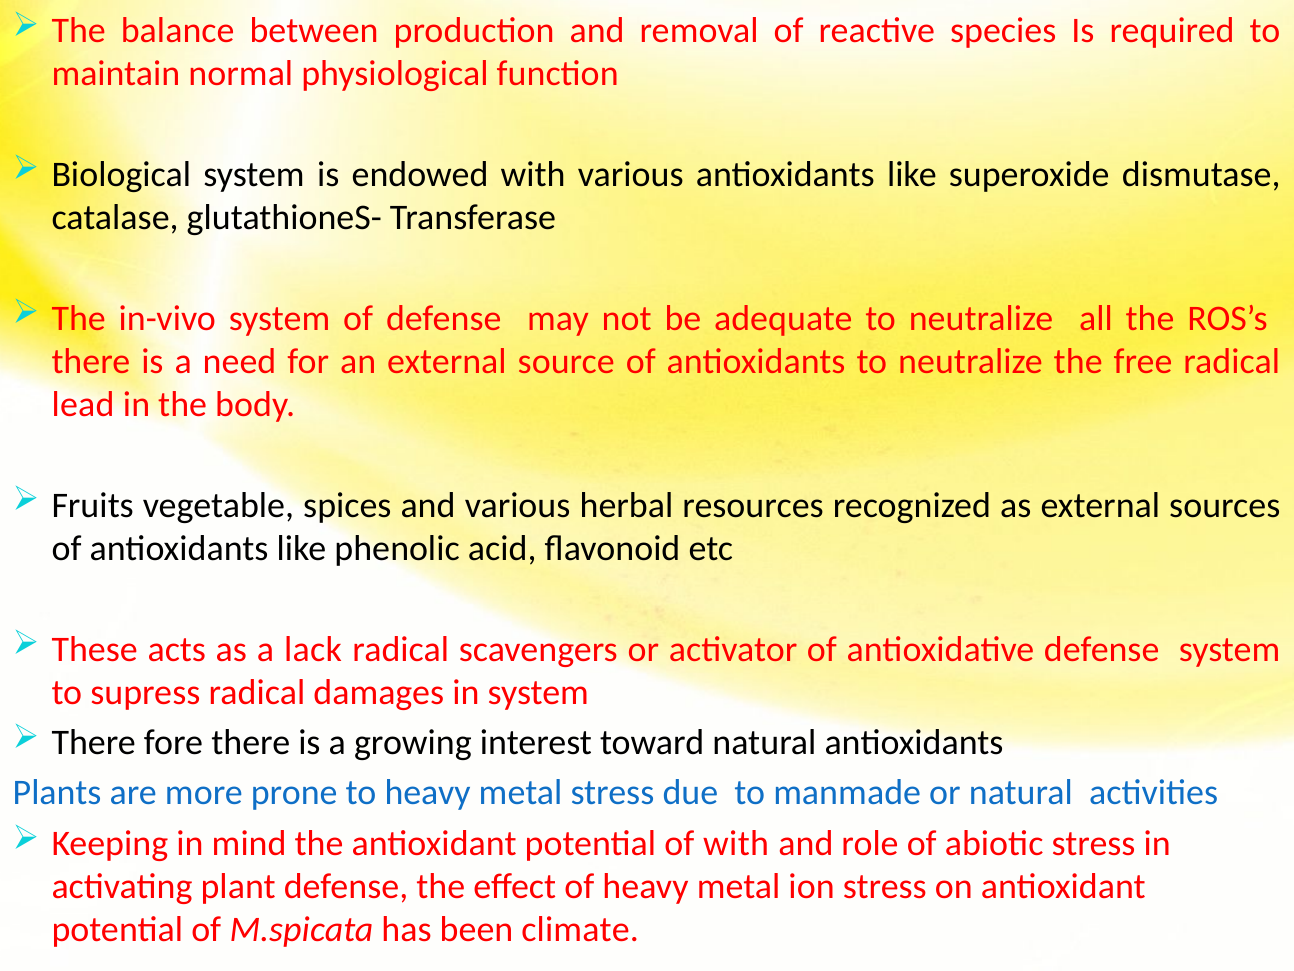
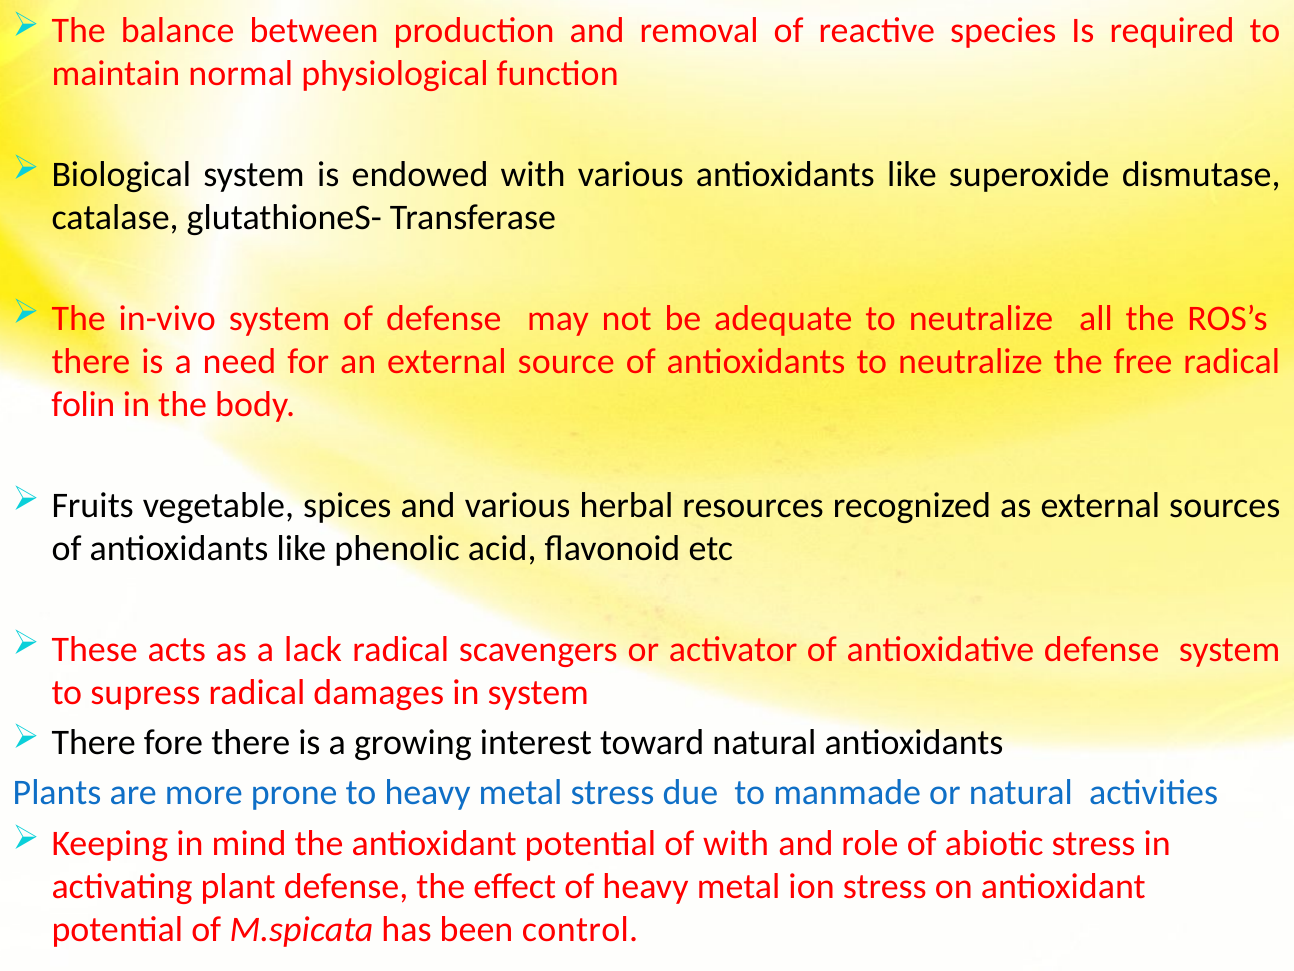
lead: lead -> folin
climate: climate -> control
